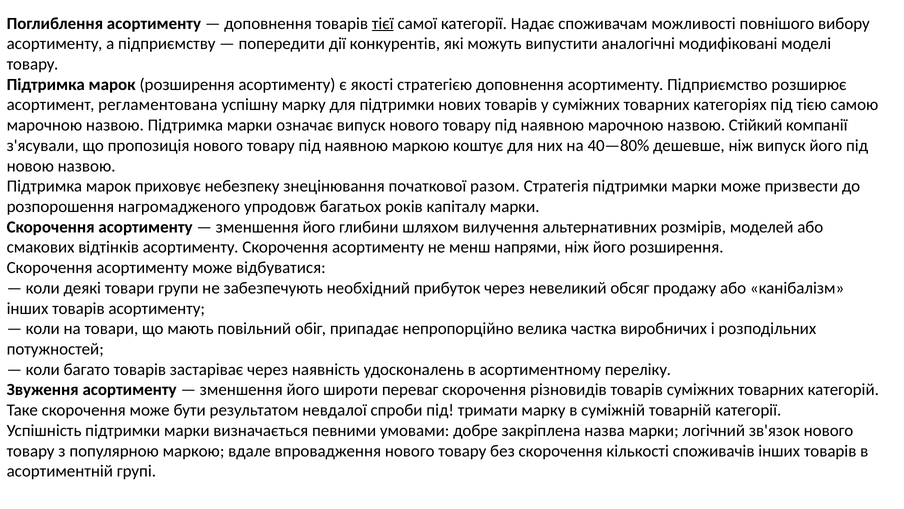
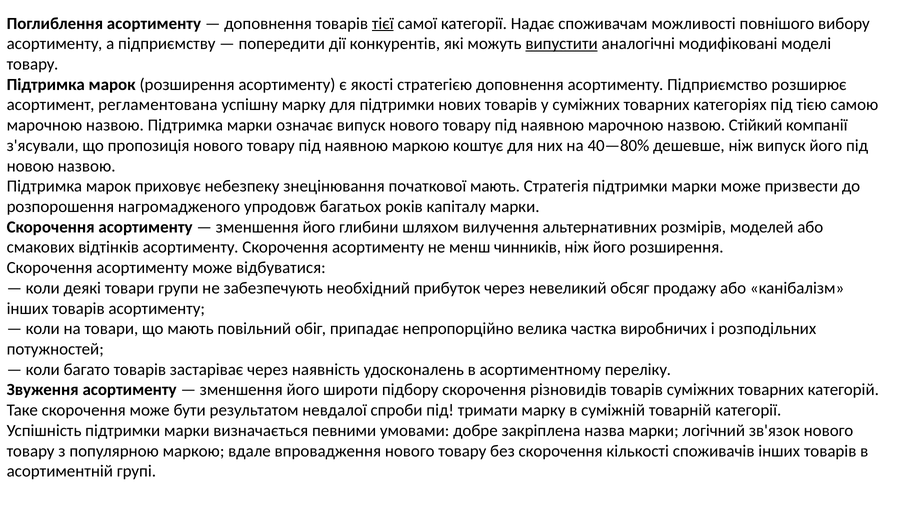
випустити underline: none -> present
початкової разом: разом -> мають
напрями: напрями -> чинників
переваг: переваг -> підбору
